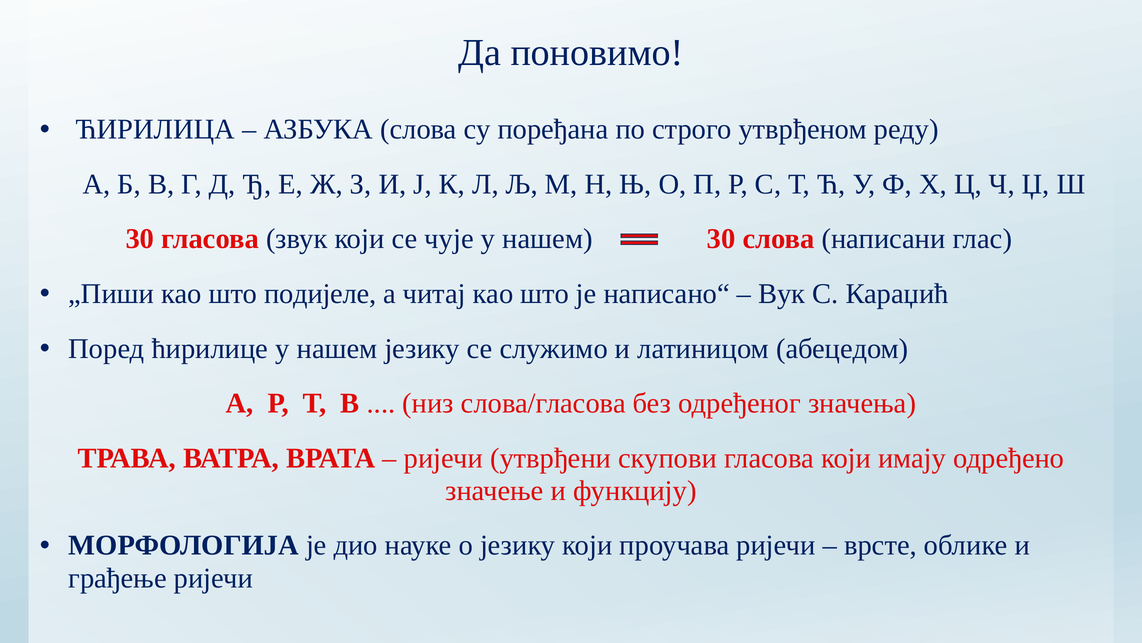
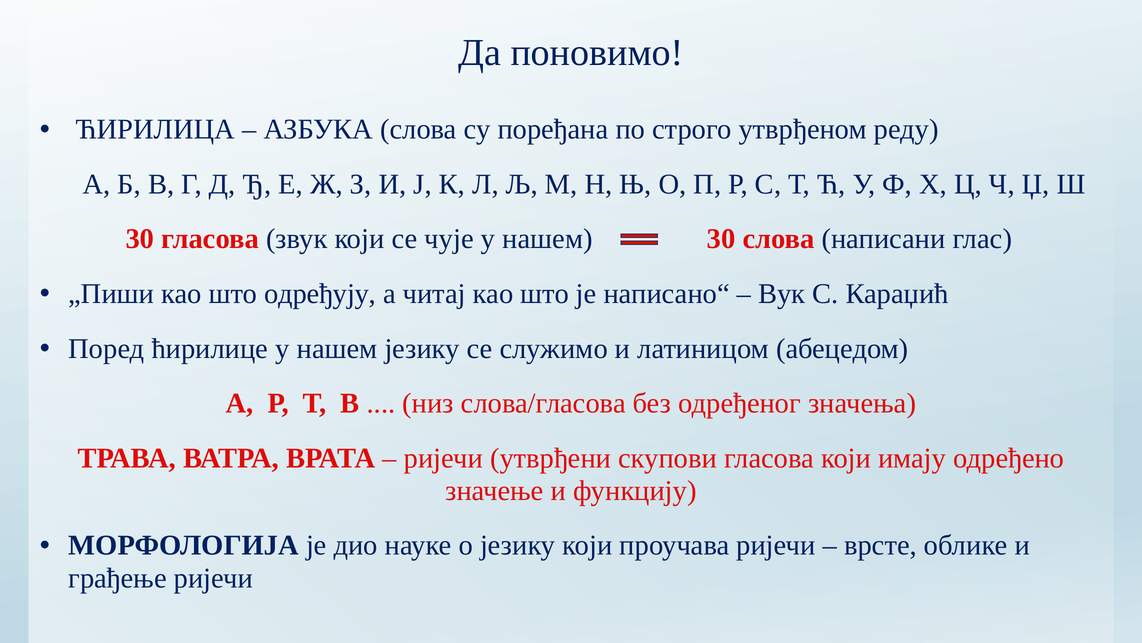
подијеле: подијеле -> одређују
